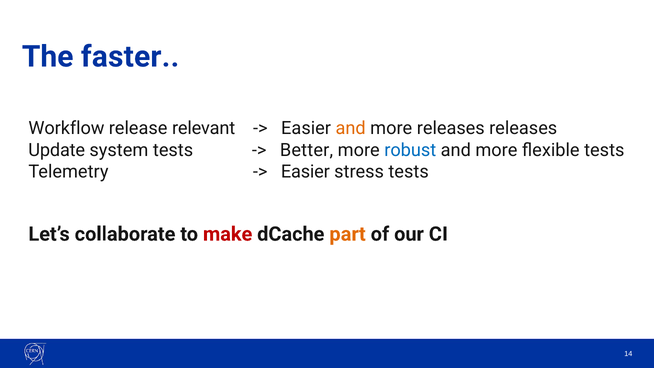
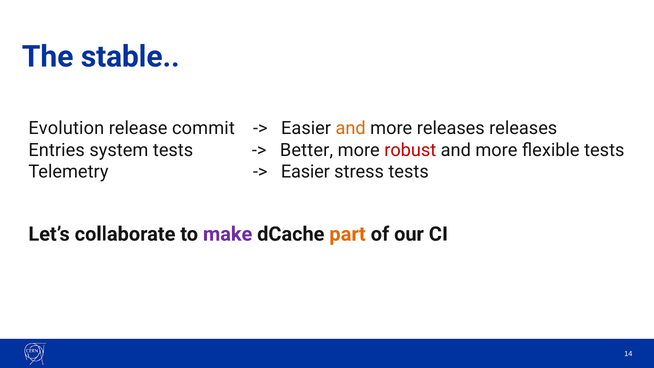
faster: faster -> stable
Workflow: Workflow -> Evolution
relevant: relevant -> commit
Update: Update -> Entries
robust colour: blue -> red
make colour: red -> purple
